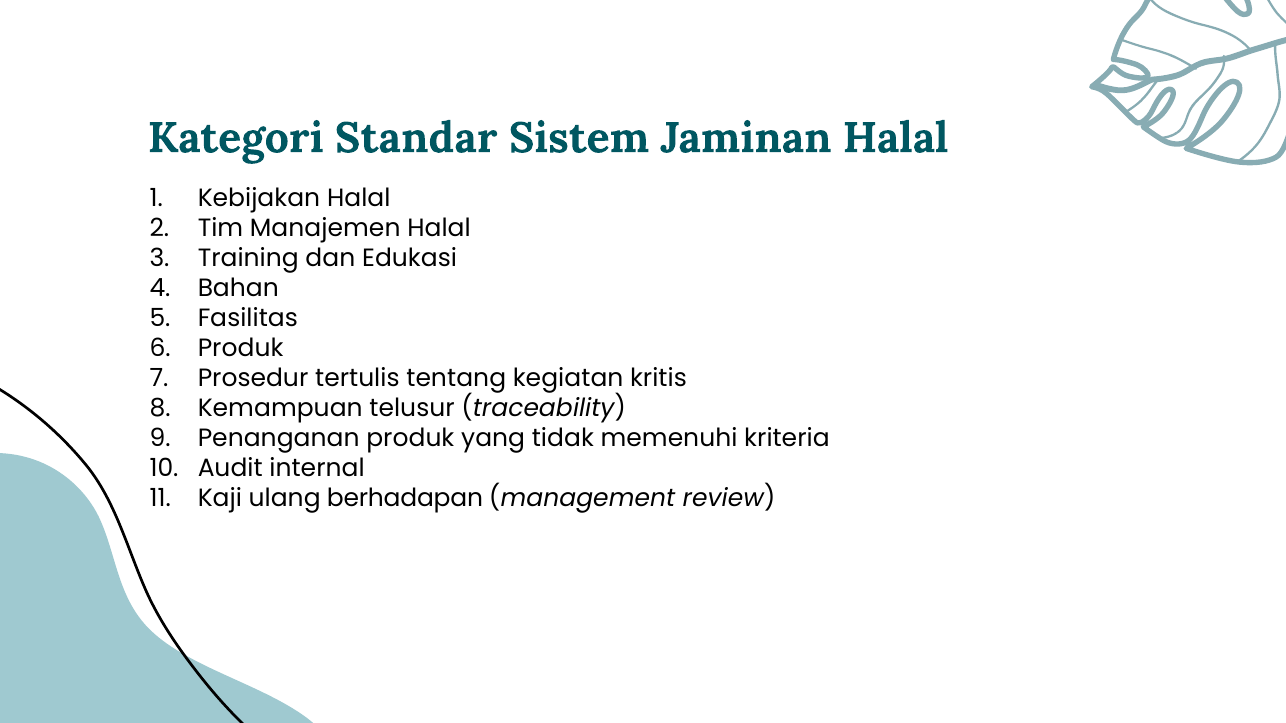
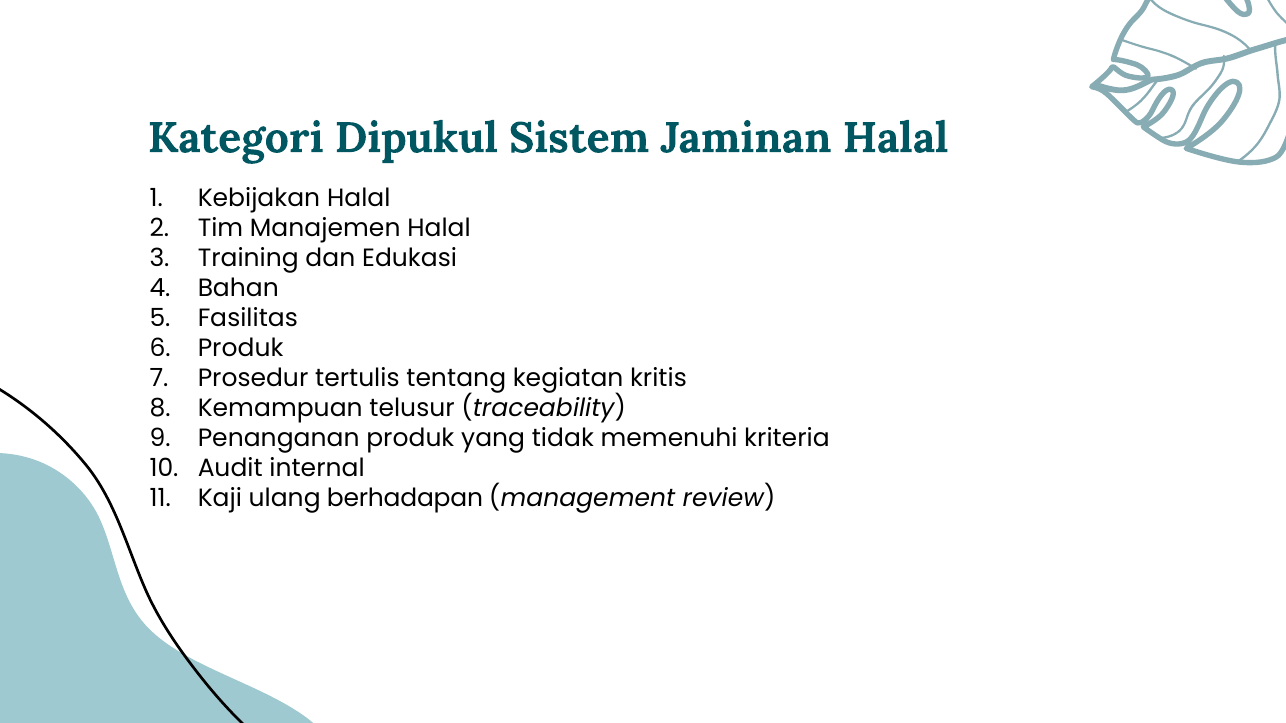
Standar: Standar -> Dipukul
